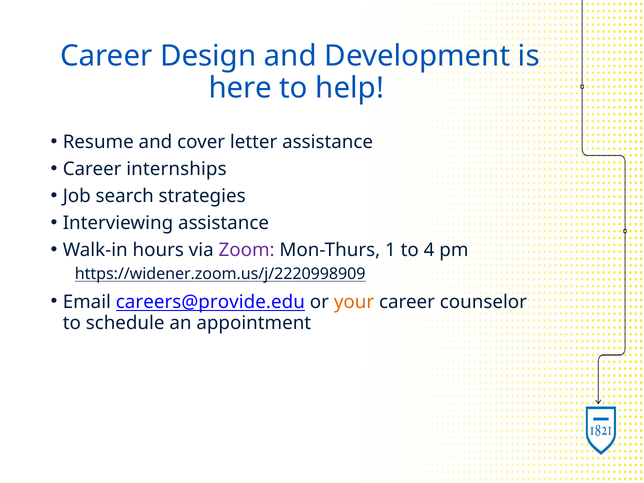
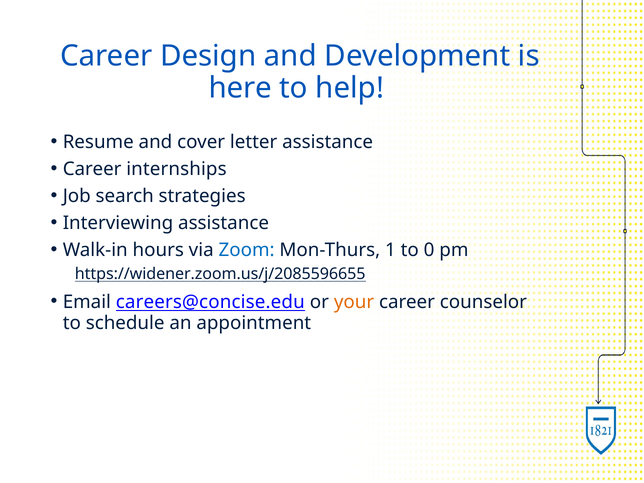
Zoom colour: purple -> blue
4: 4 -> 0
https://widener.zoom.us/j/2220998909: https://widener.zoom.us/j/2220998909 -> https://widener.zoom.us/j/2085596655
careers@provide.edu: careers@provide.edu -> careers@concise.edu
